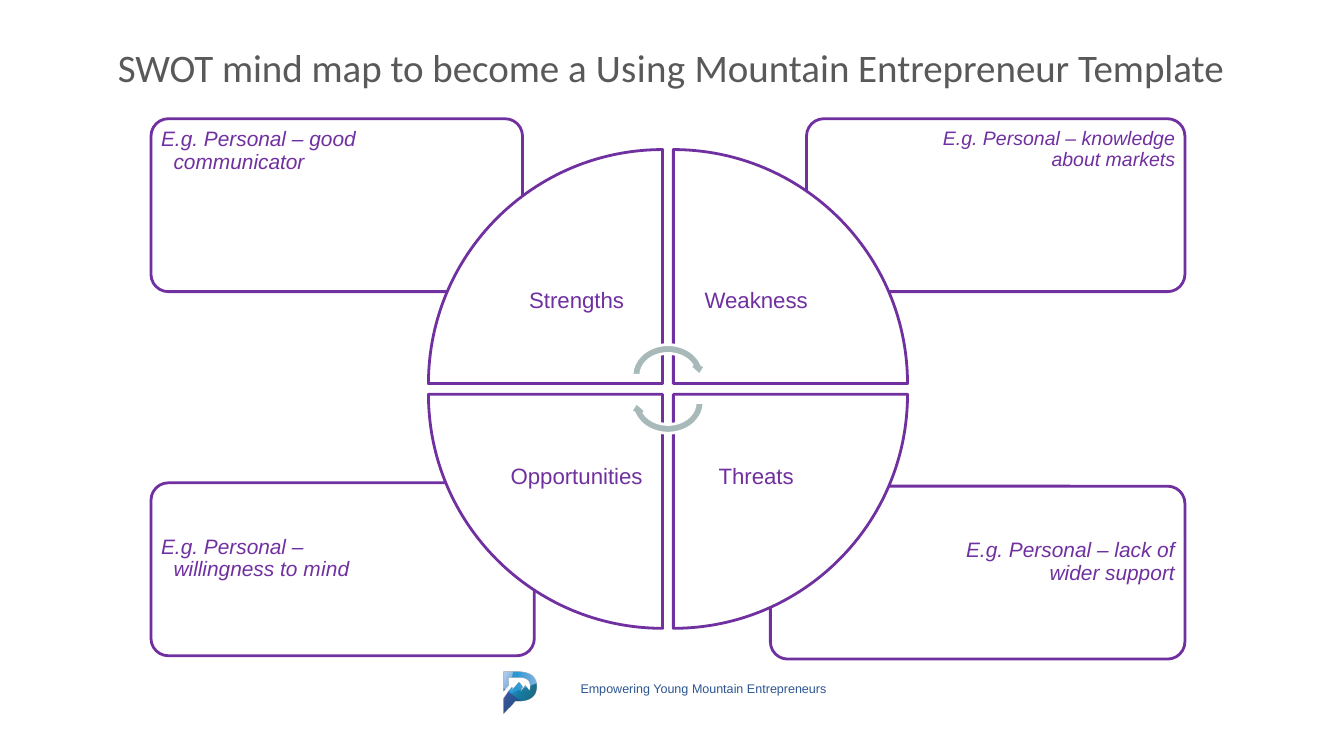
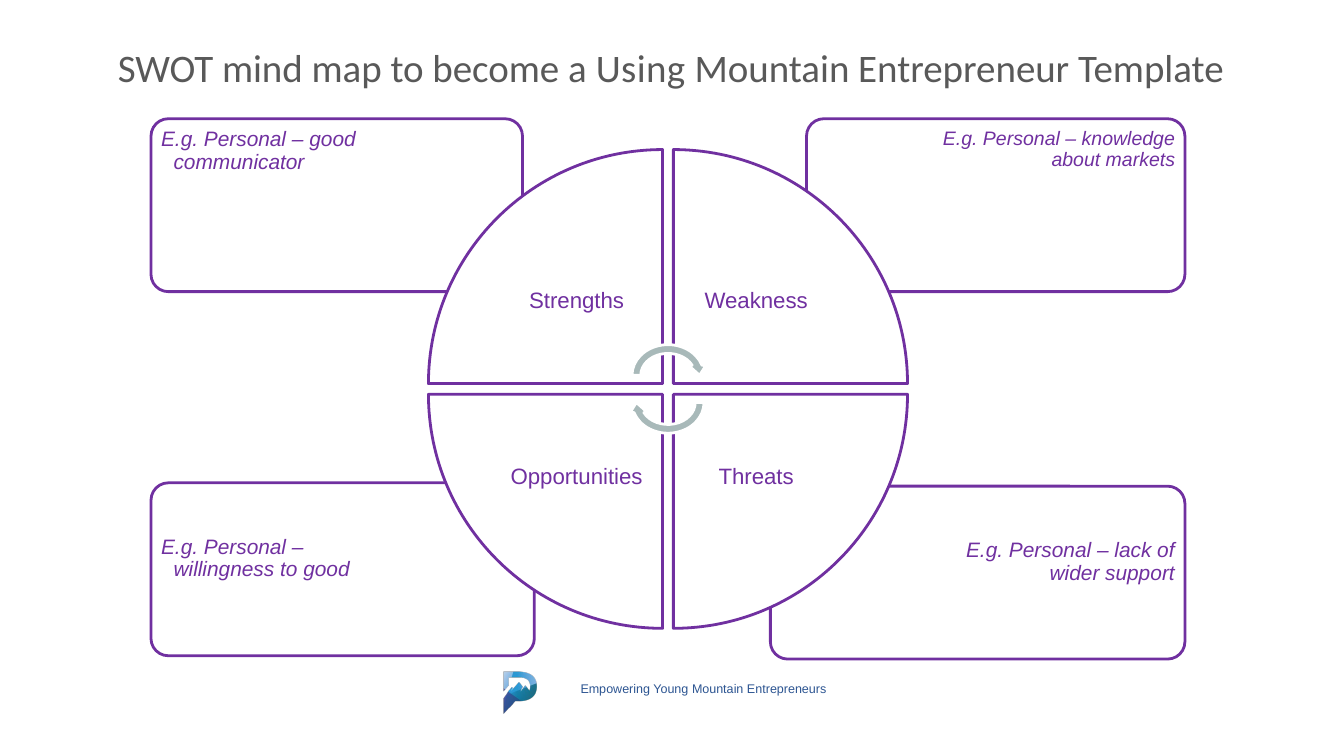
to mind: mind -> good
